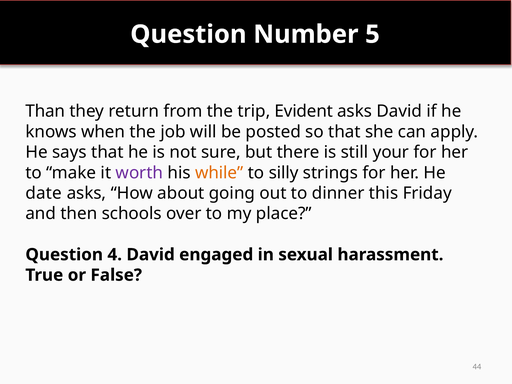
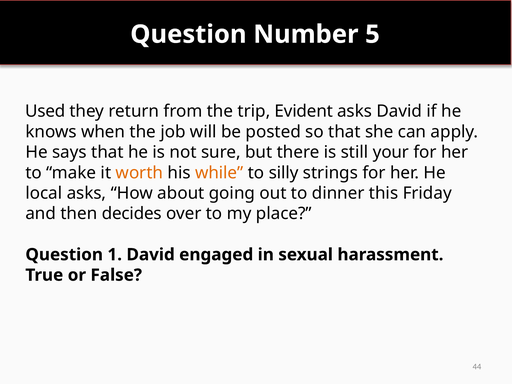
Than: Than -> Used
worth colour: purple -> orange
date: date -> local
schools: schools -> decides
4: 4 -> 1
